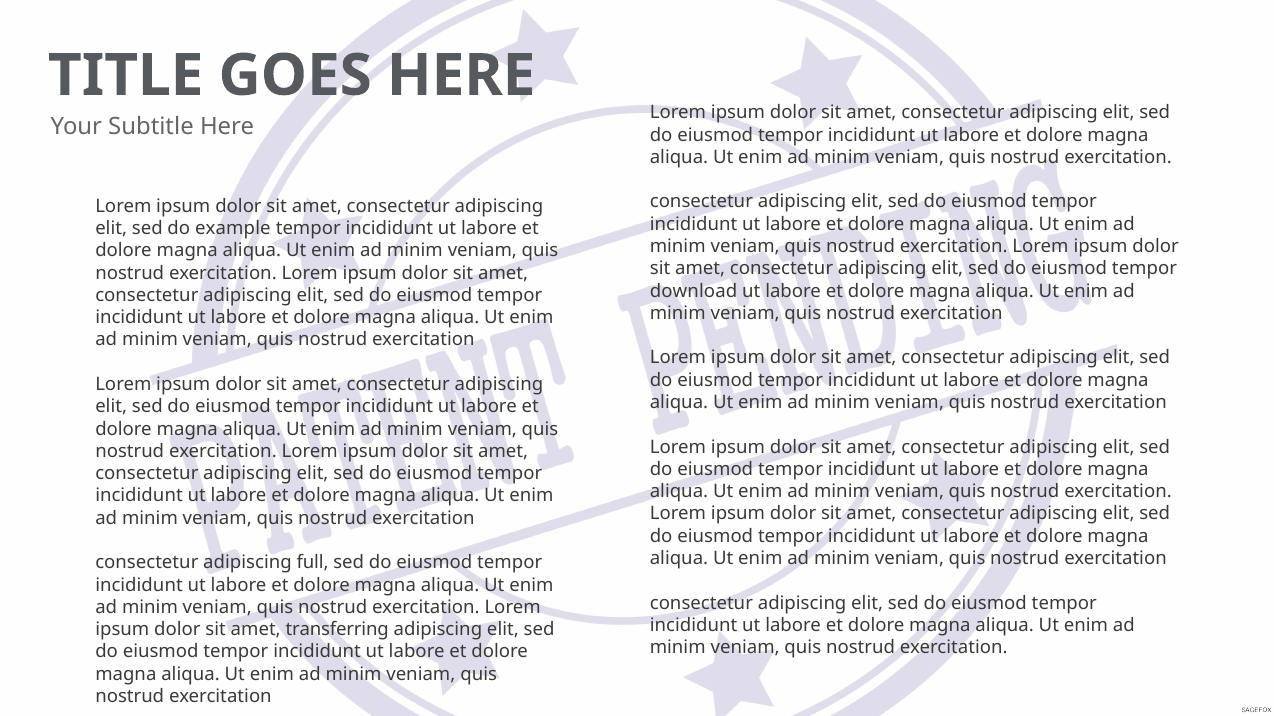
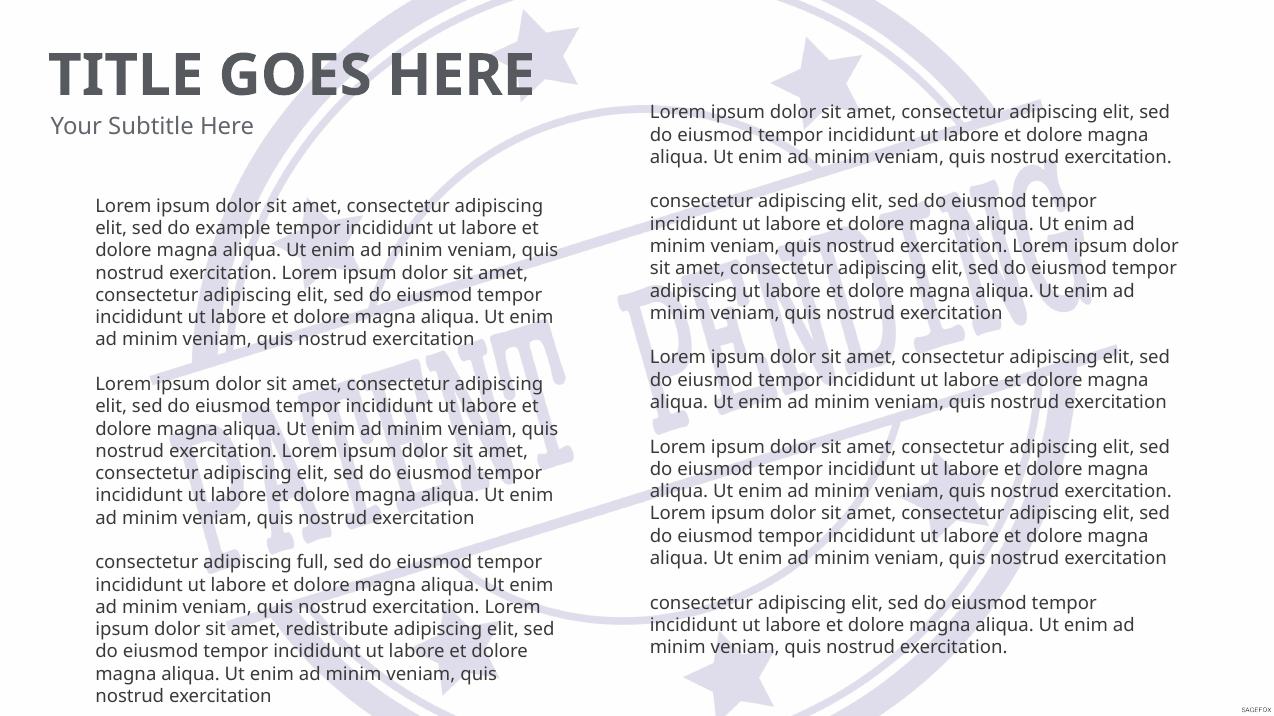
download at (694, 291): download -> adipiscing
transferring: transferring -> redistribute
